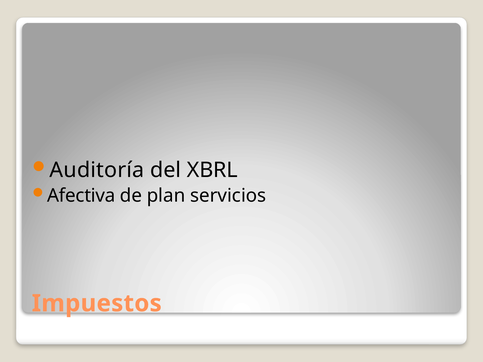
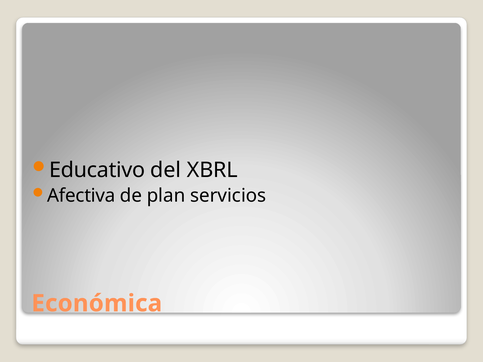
Auditoría: Auditoría -> Educativo
Impuestos: Impuestos -> Económica
